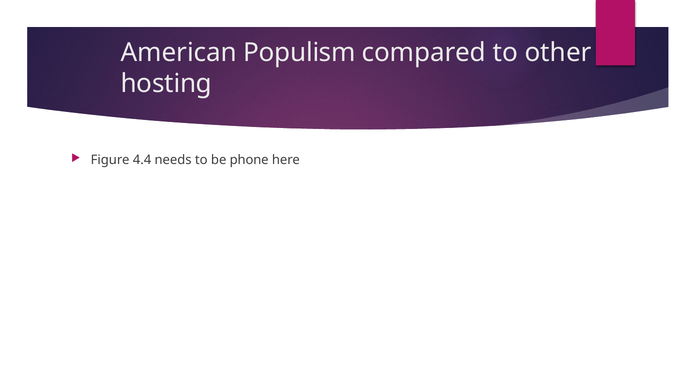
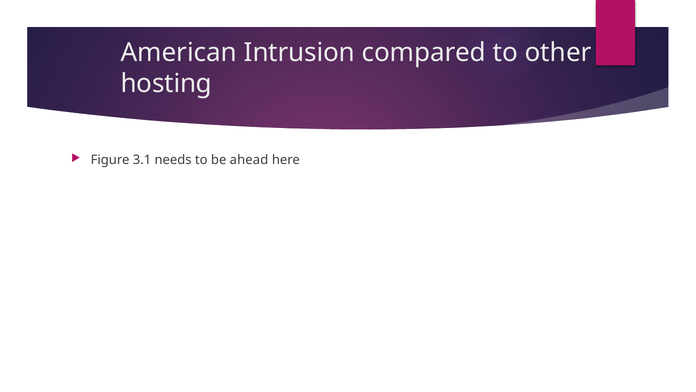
Populism: Populism -> Intrusion
4.4: 4.4 -> 3.1
phone: phone -> ahead
